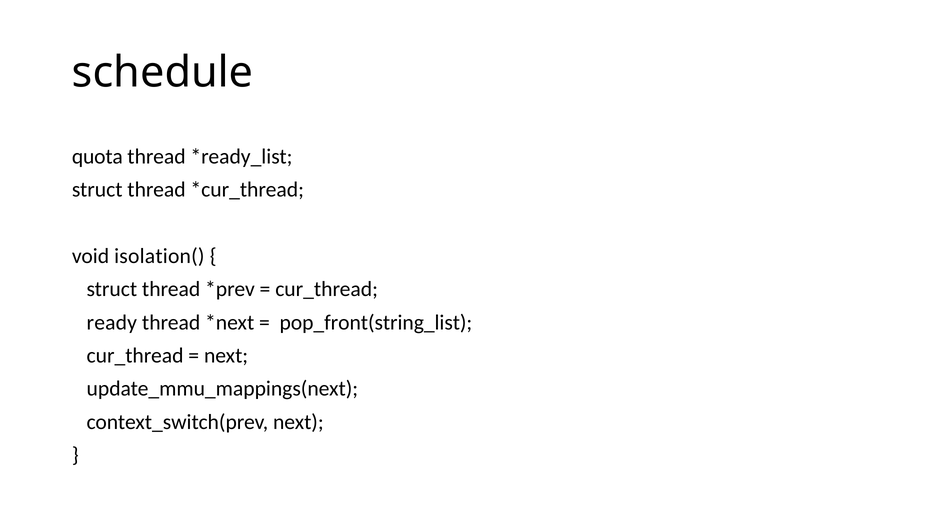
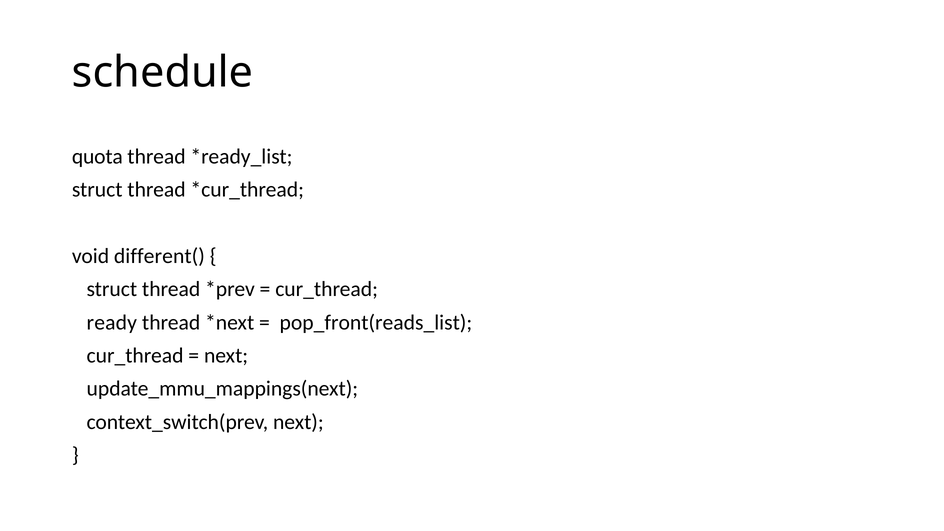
isolation(: isolation( -> different(
pop_front(string_list: pop_front(string_list -> pop_front(reads_list
